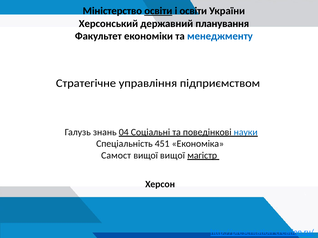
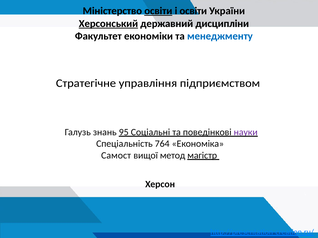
Херсонський underline: none -> present
планування: планування -> дисципліни
04: 04 -> 95
науки colour: blue -> purple
451: 451 -> 764
вищої вищої: вищої -> метод
